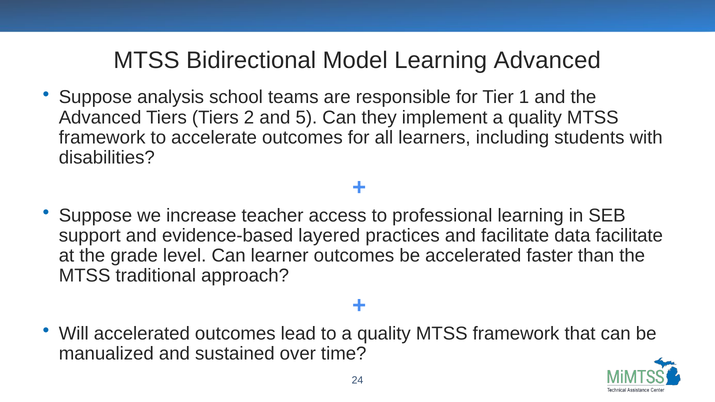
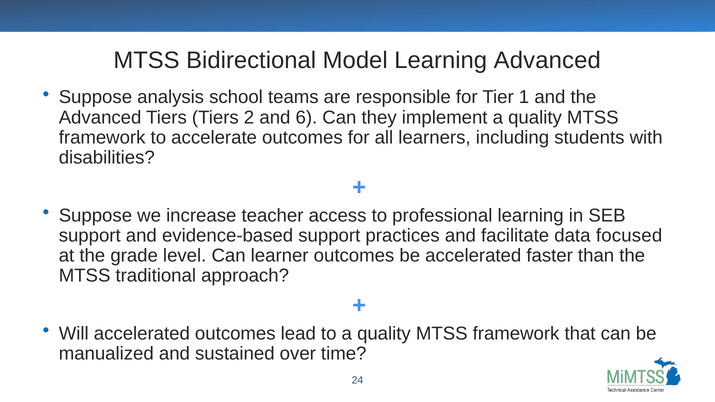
5: 5 -> 6
evidence-based layered: layered -> support
data facilitate: facilitate -> focused
